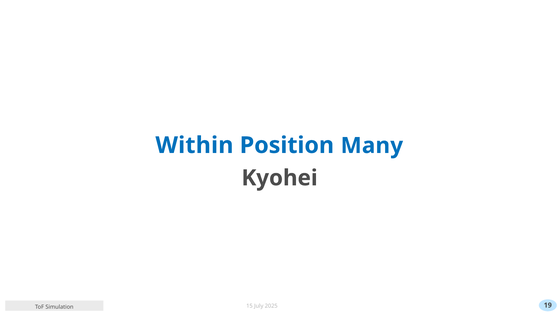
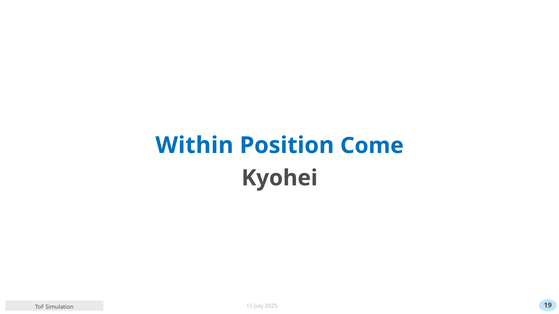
Many: Many -> Come
